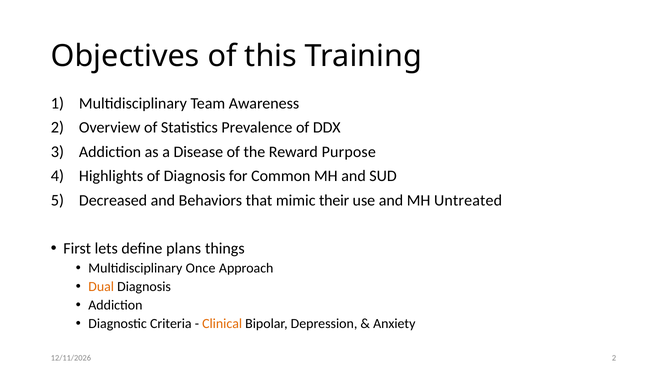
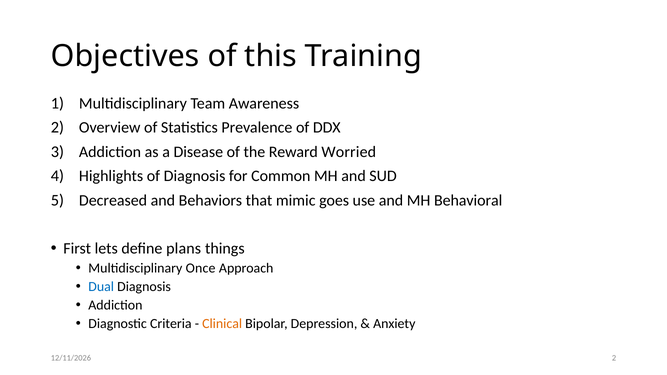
Purpose: Purpose -> Worried
their: their -> goes
Untreated: Untreated -> Behavioral
Dual colour: orange -> blue
